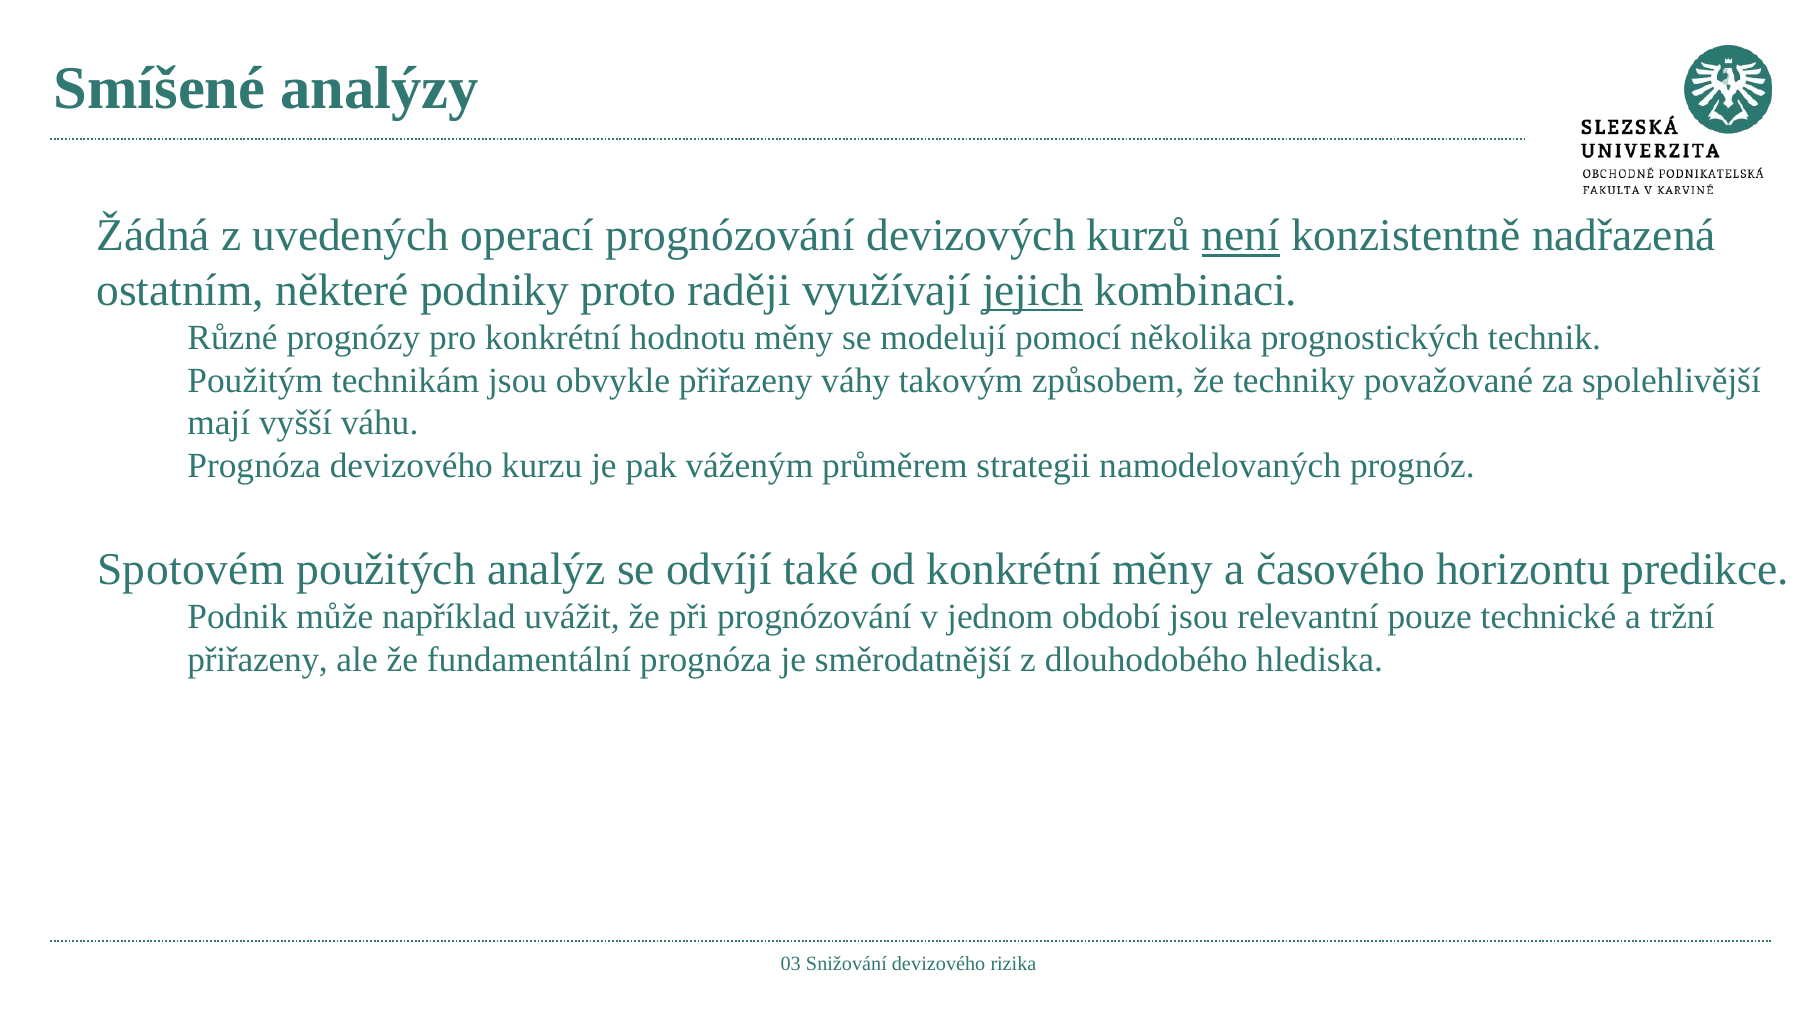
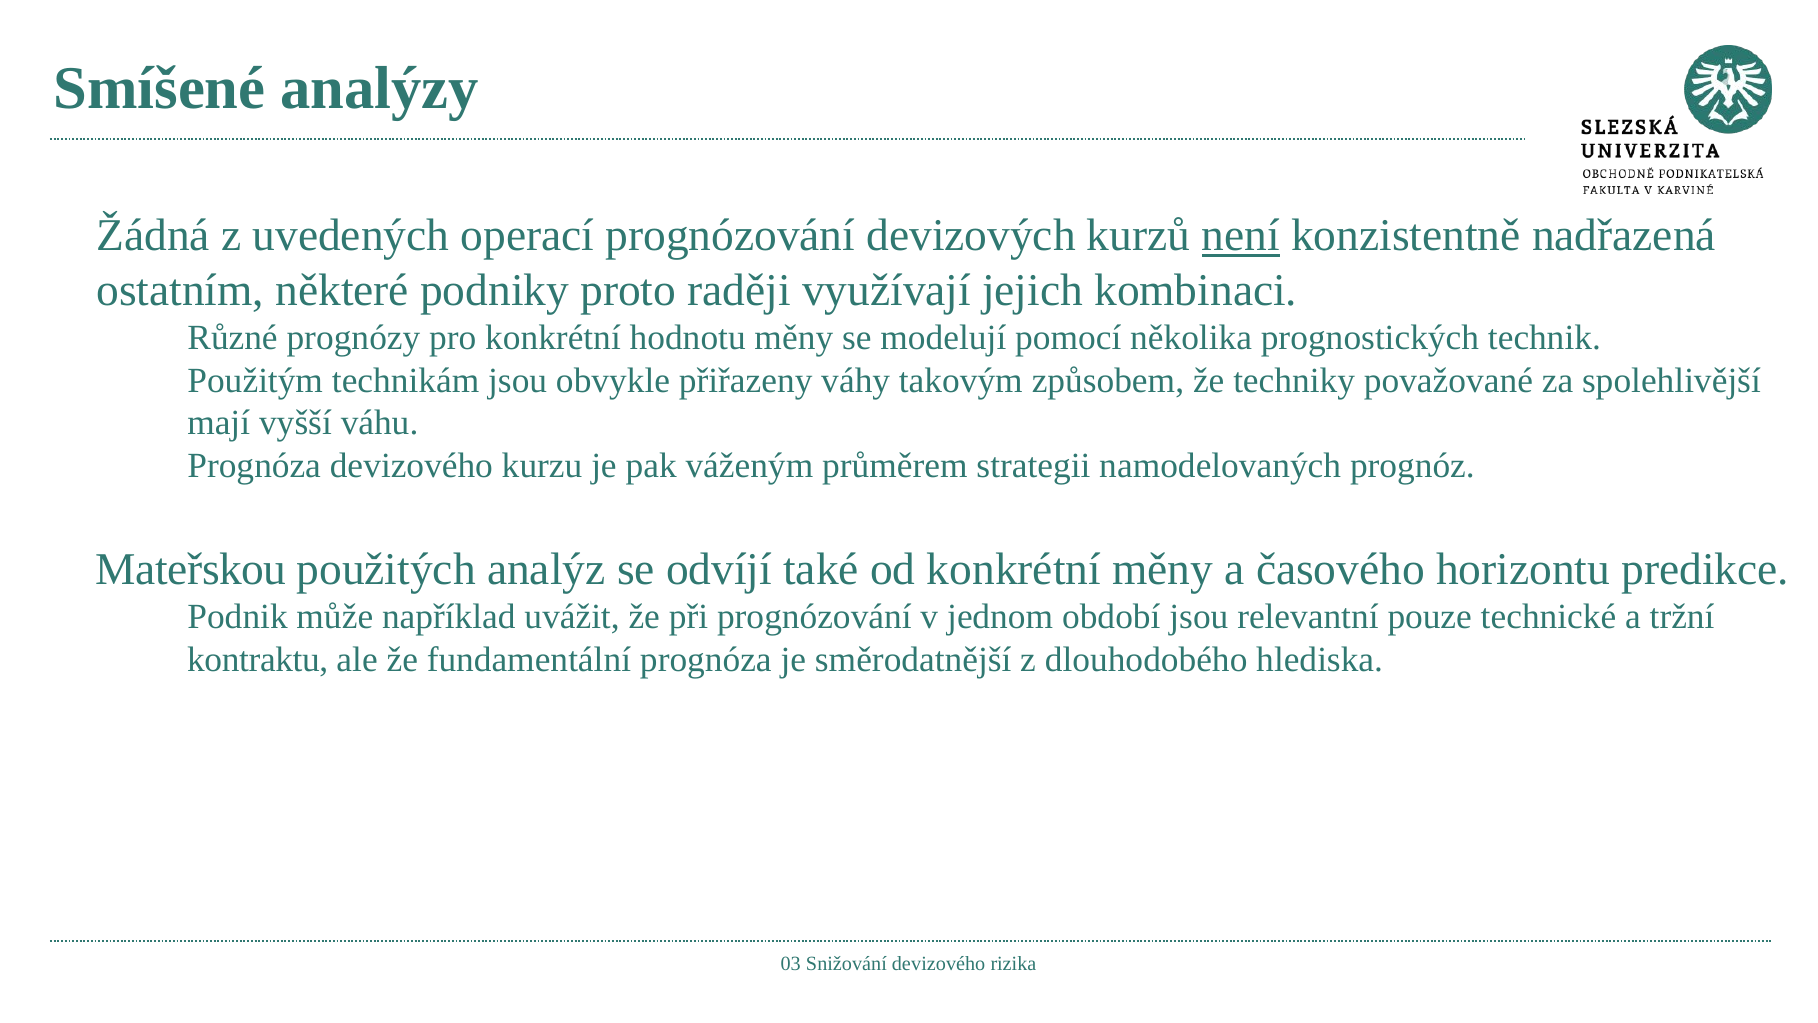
jejich underline: present -> none
Spotovém: Spotovém -> Mateřskou
přiřazeny at (258, 659): přiřazeny -> kontraktu
